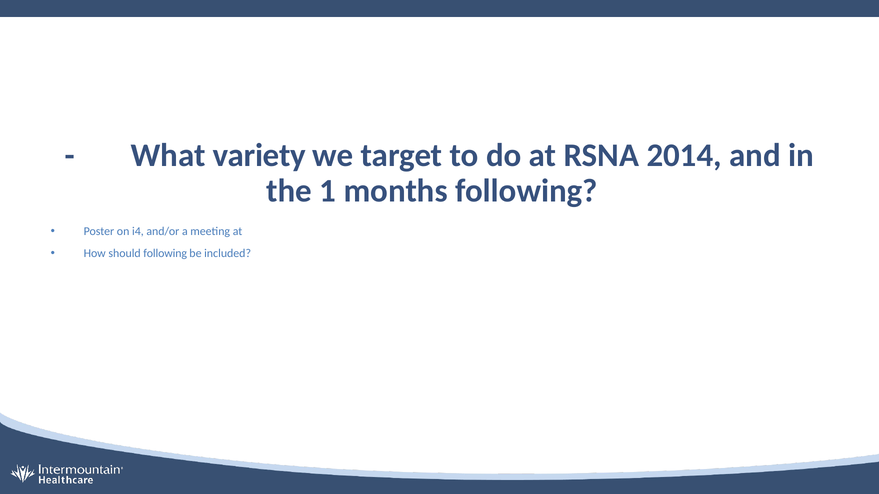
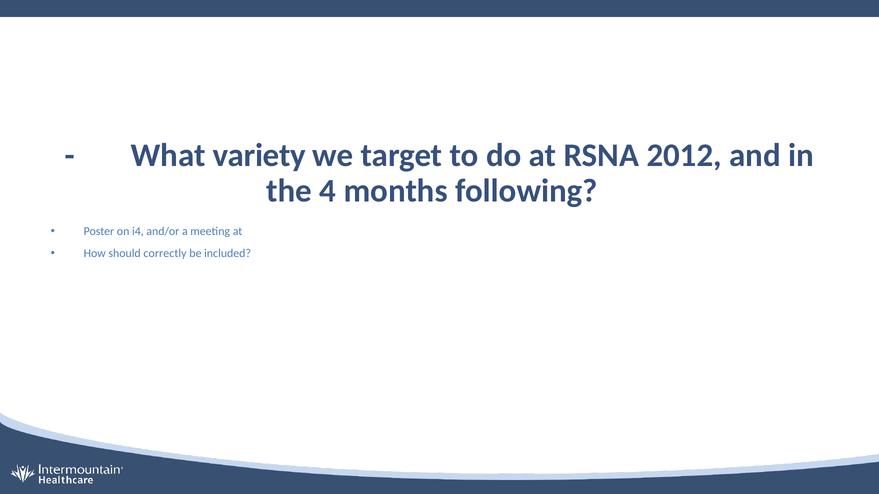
2014: 2014 -> 2012
1: 1 -> 4
should following: following -> correctly
